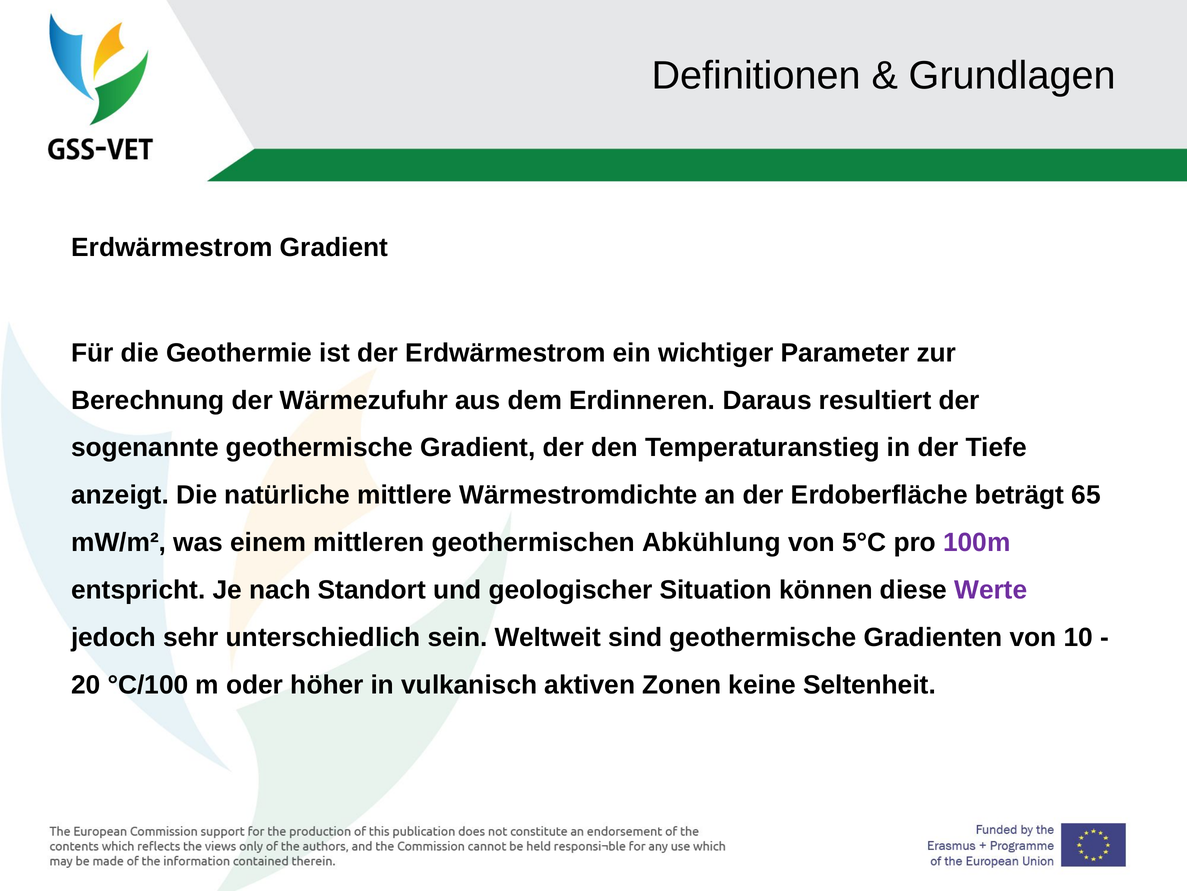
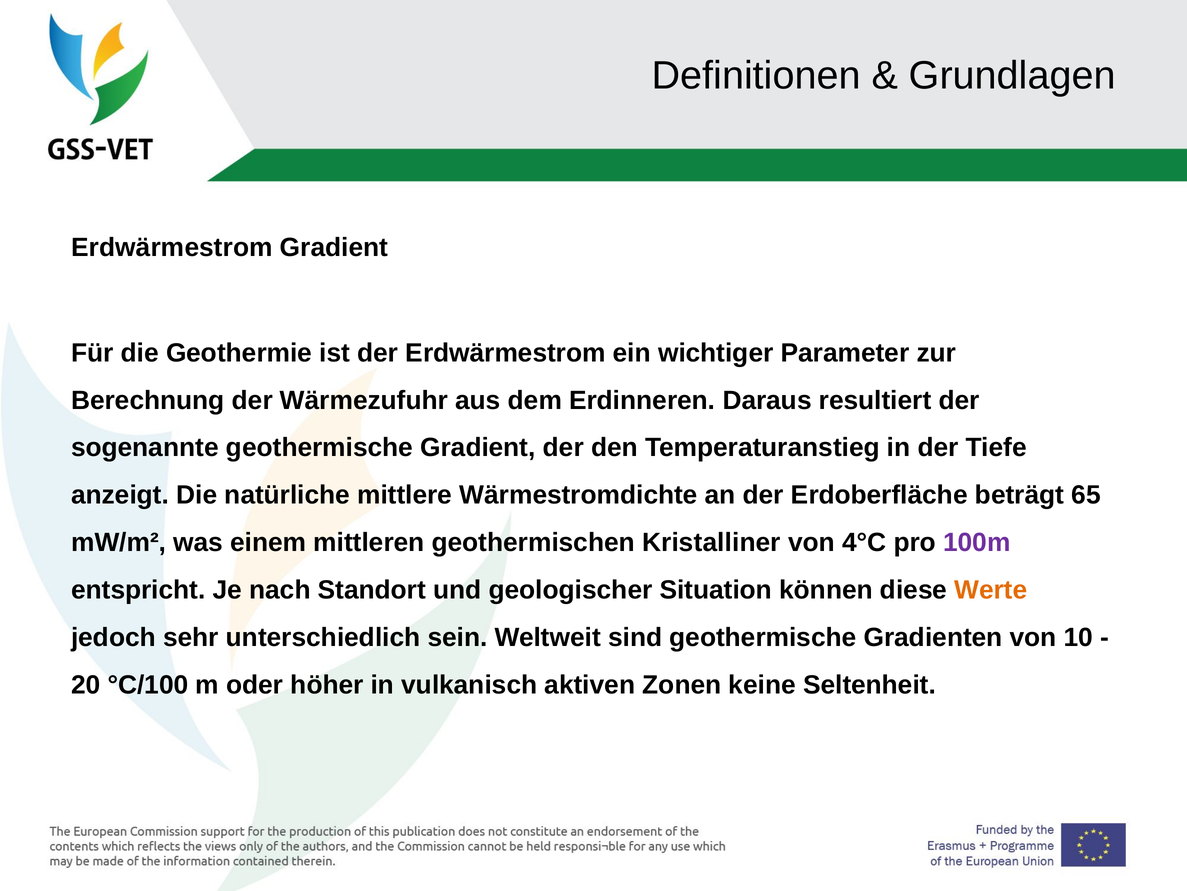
Abkühlung: Abkühlung -> Kristalliner
5°C: 5°C -> 4°C
Werte colour: purple -> orange
